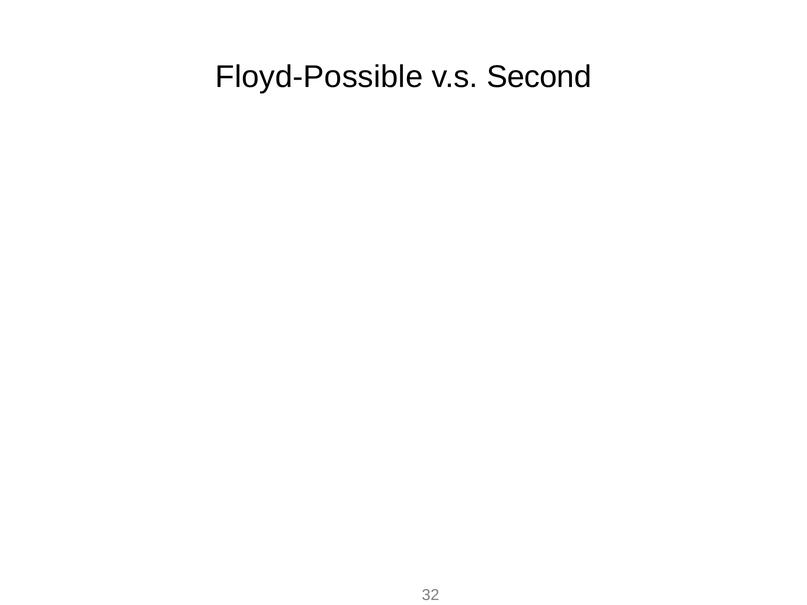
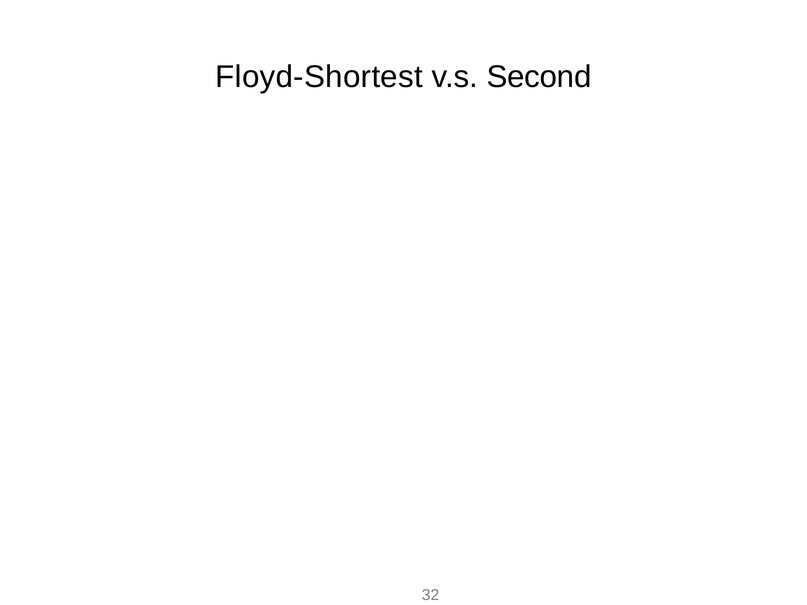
Floyd-Possible: Floyd-Possible -> Floyd-Shortest
